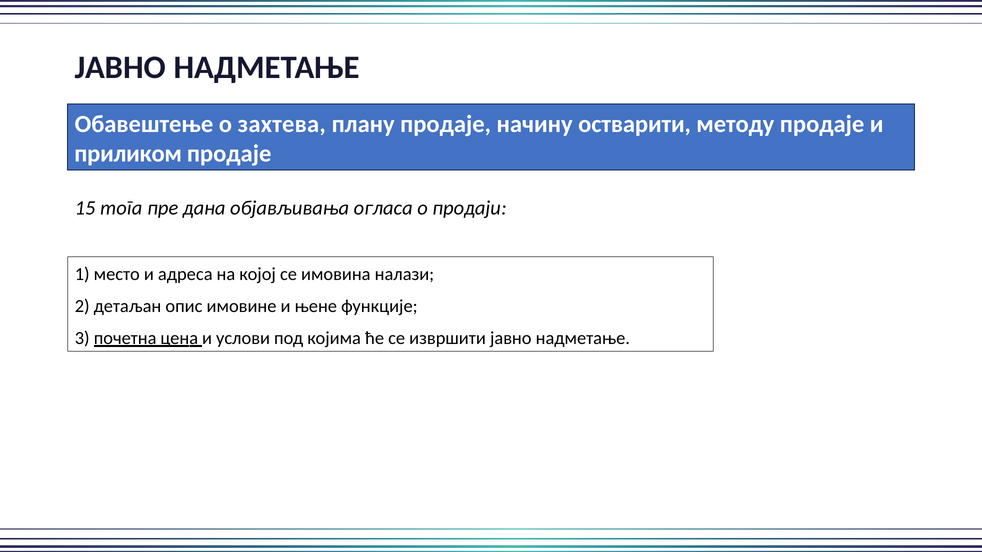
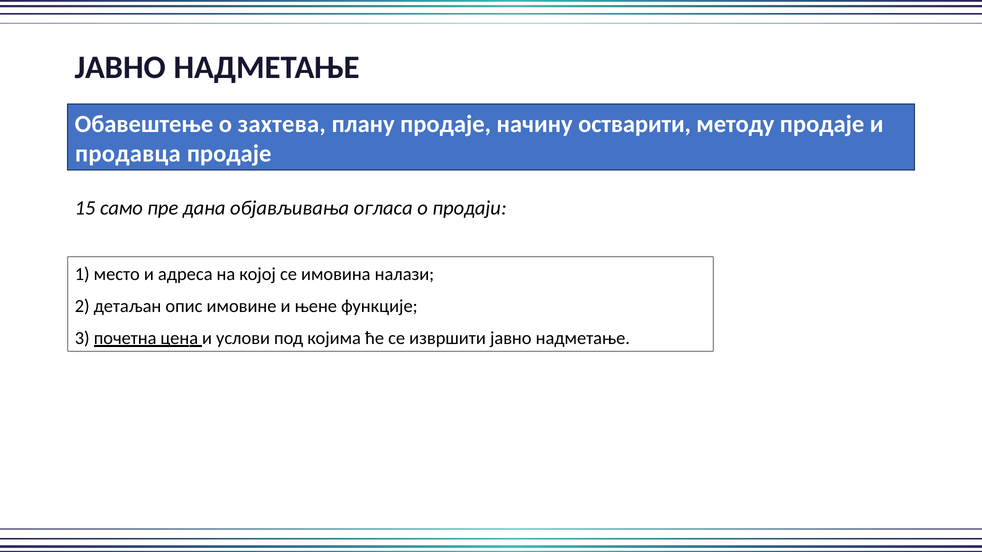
приликом: приликом -> продавца
тога: тога -> само
